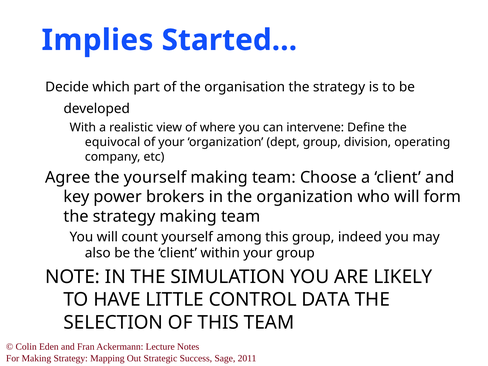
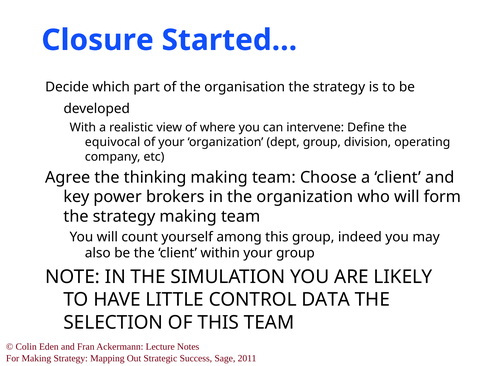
Implies: Implies -> Closure
the yourself: yourself -> thinking
